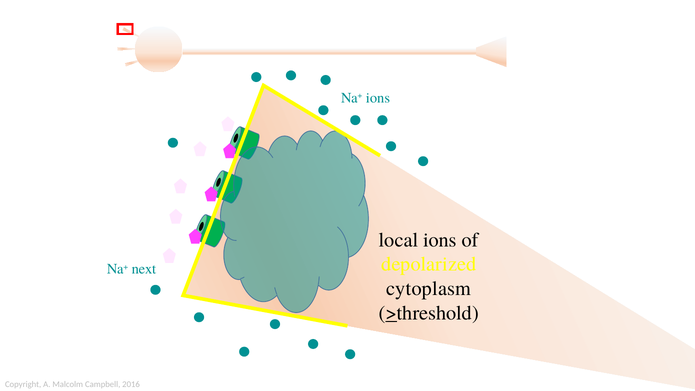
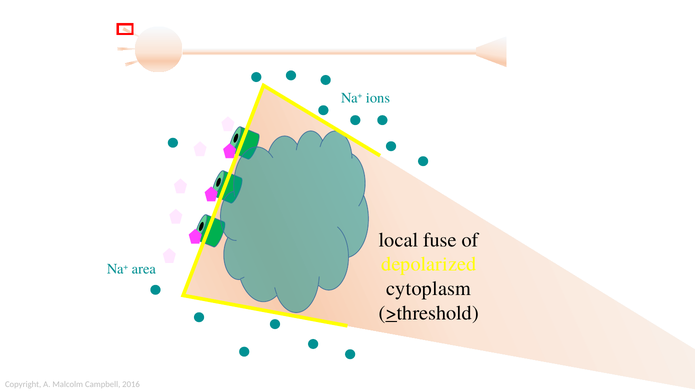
local ions: ions -> fuse
next: next -> area
